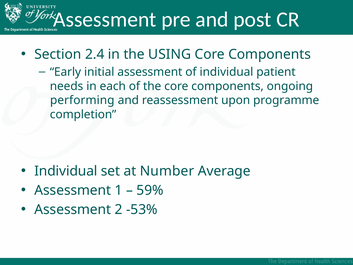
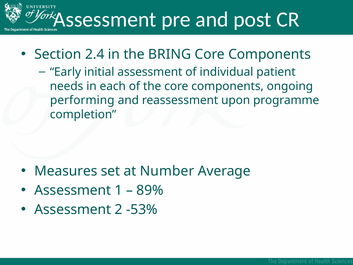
USING: USING -> BRING
Individual at (66, 171): Individual -> Measures
59%: 59% -> 89%
